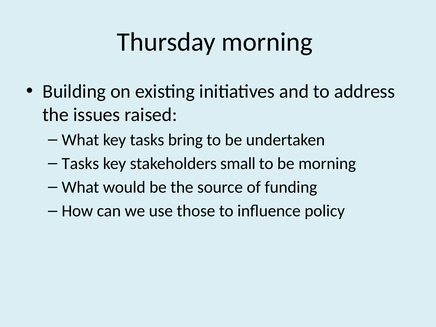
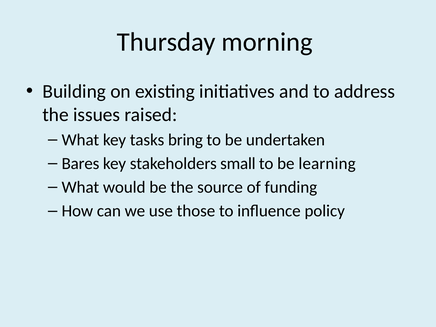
Tasks at (80, 164): Tasks -> Bares
be morning: morning -> learning
